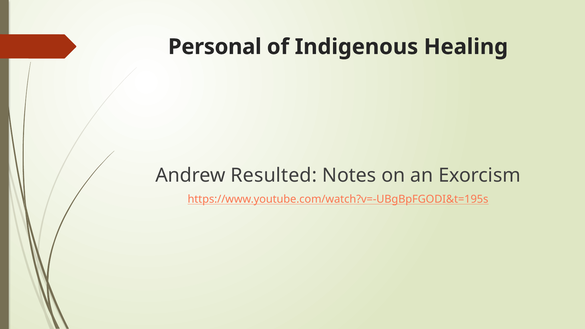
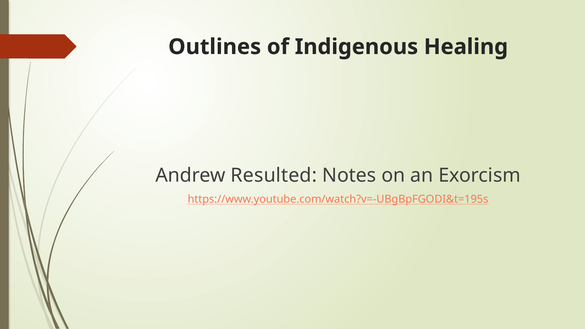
Personal: Personal -> Outlines
